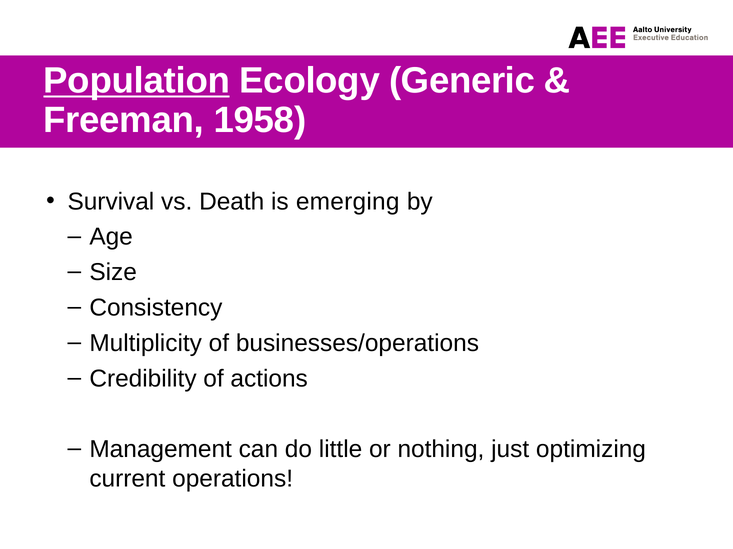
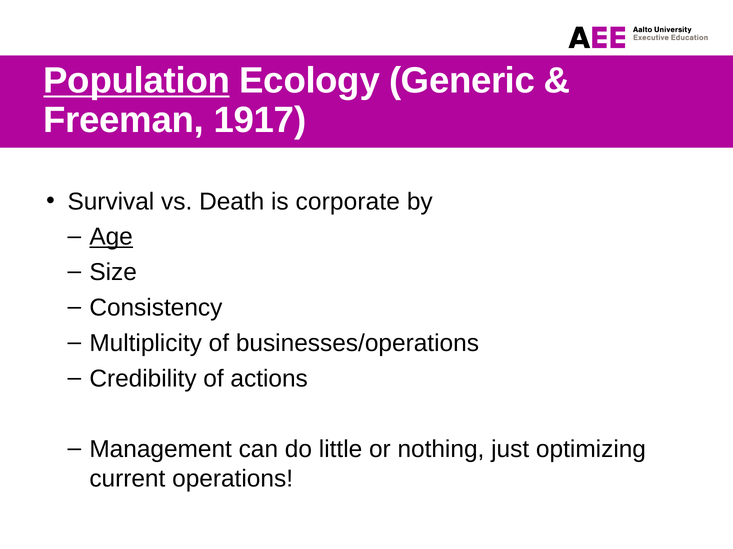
1958: 1958 -> 1917
emerging: emerging -> corporate
Age underline: none -> present
